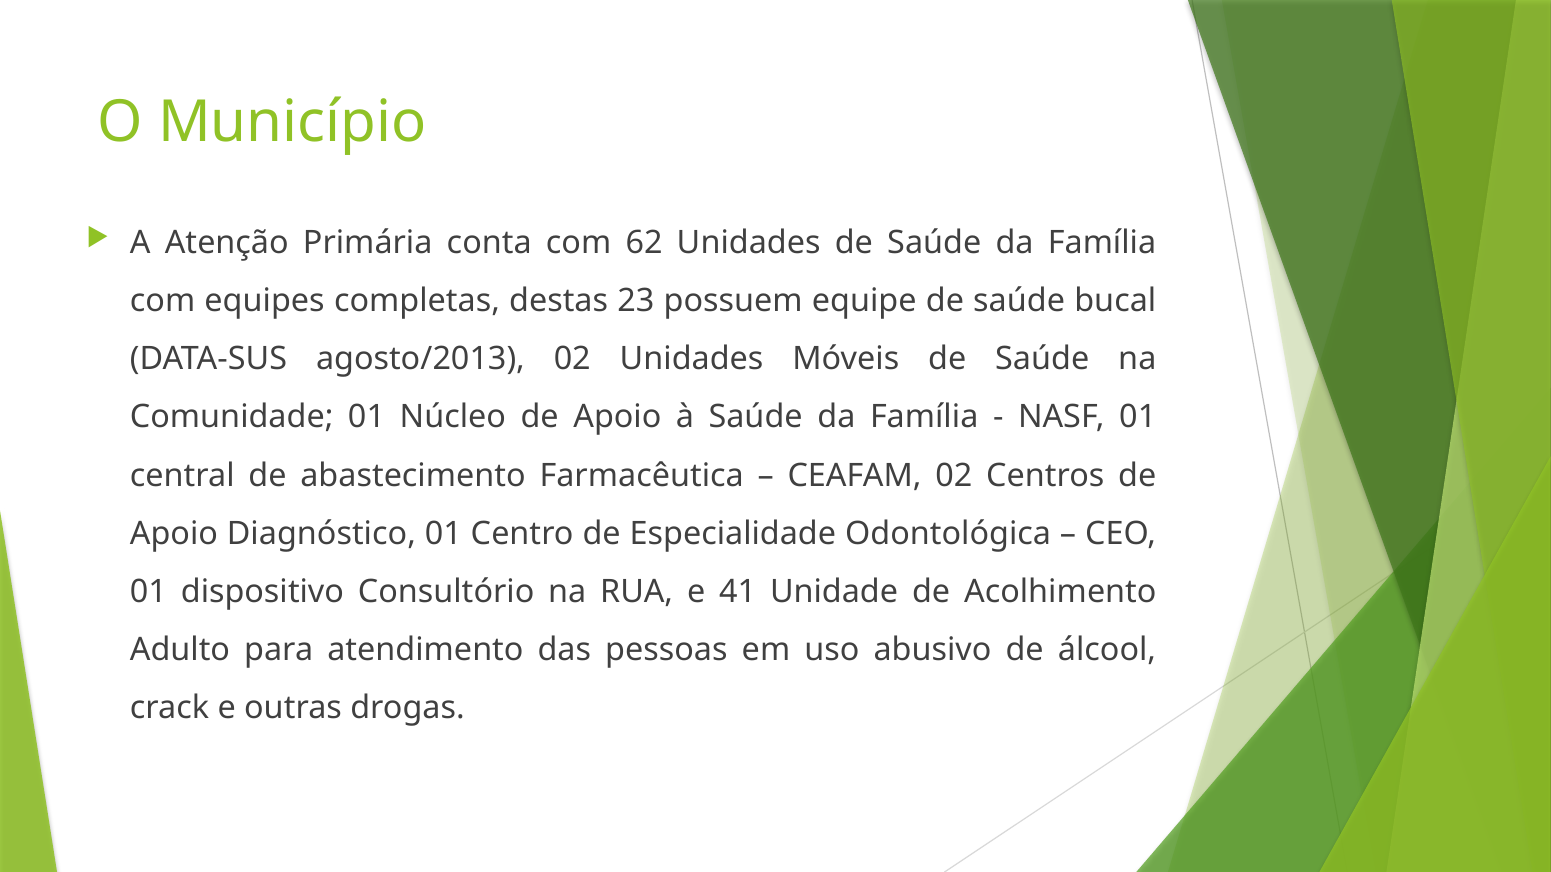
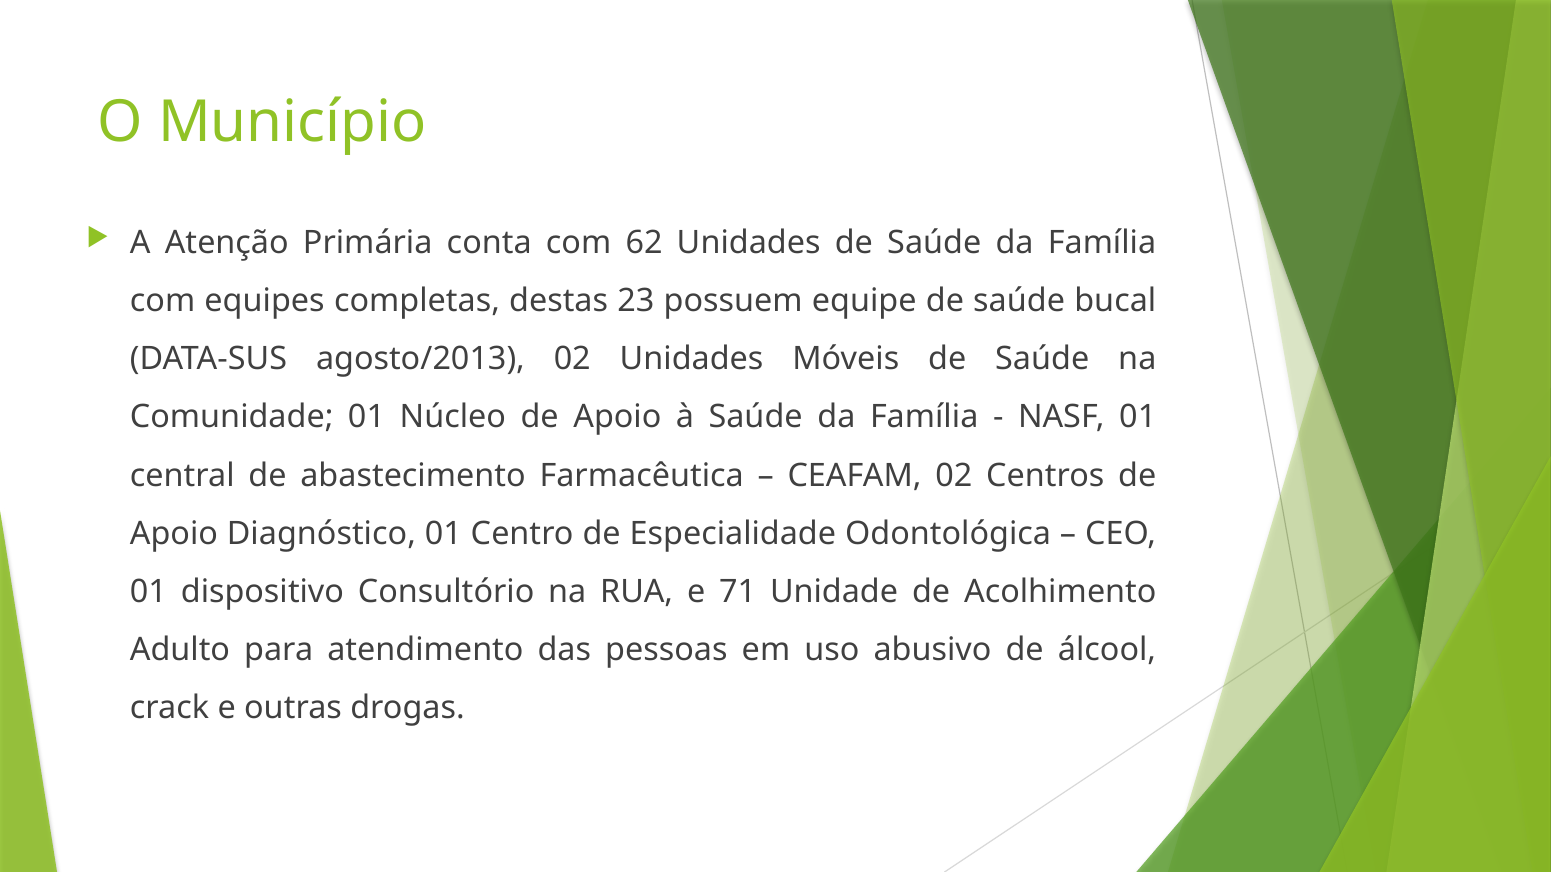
41: 41 -> 71
